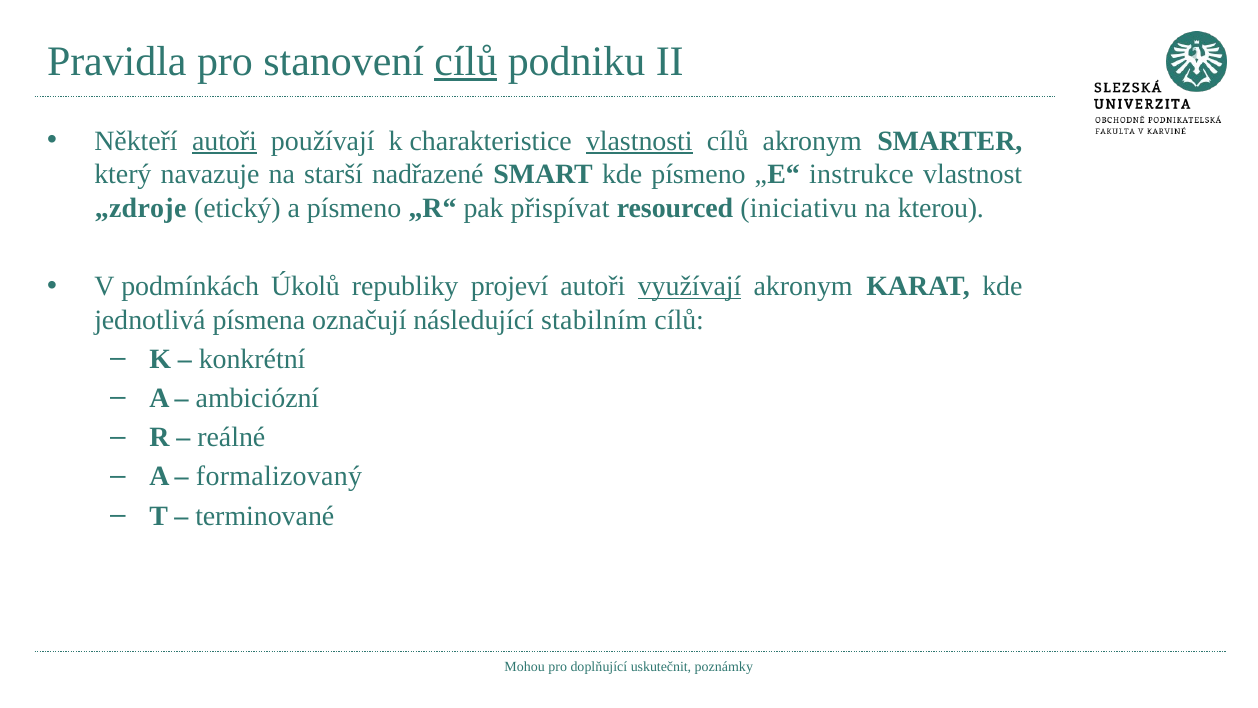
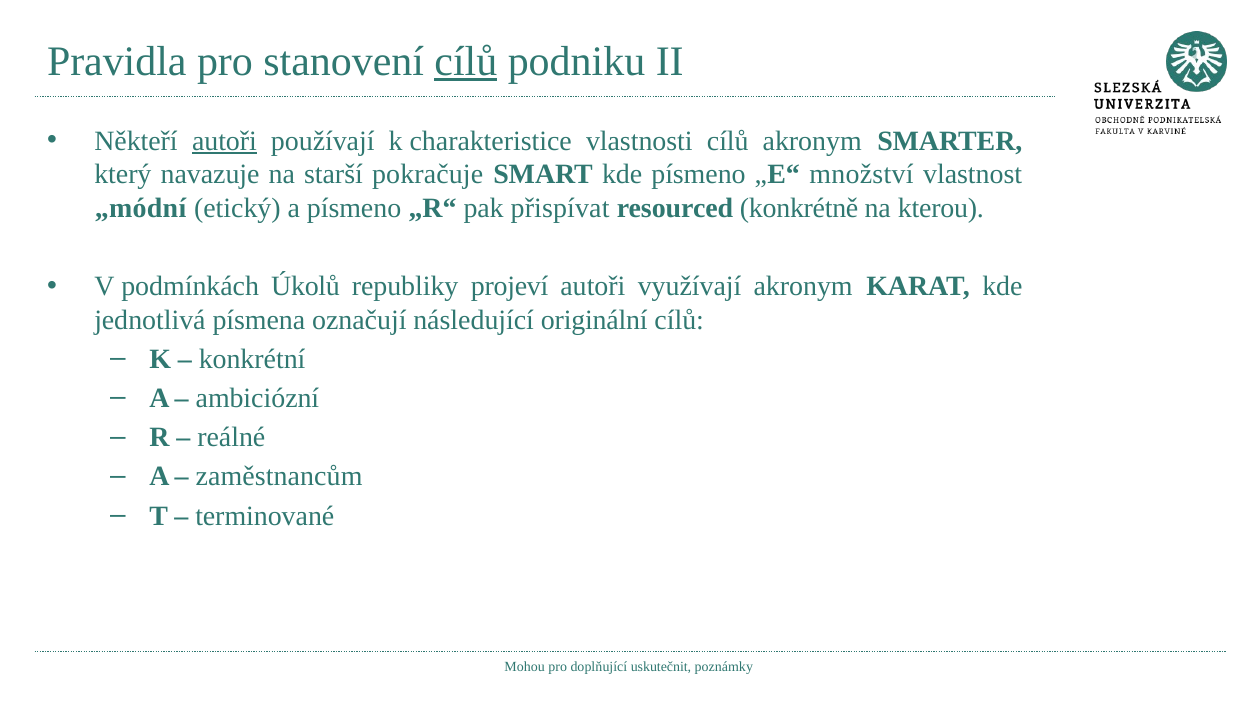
vlastnosti underline: present -> none
nadřazené: nadřazené -> pokračuje
instrukce: instrukce -> množství
„zdroje: „zdroje -> „módní
iniciativu: iniciativu -> konkrétně
využívají underline: present -> none
stabilním: stabilním -> originální
formalizovaný: formalizovaný -> zaměstnancům
